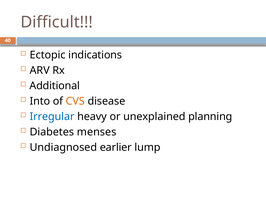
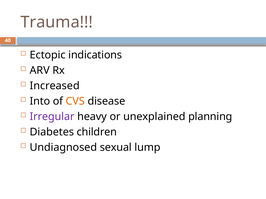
Difficult: Difficult -> Trauma
Additional: Additional -> Increased
Irregular colour: blue -> purple
menses: menses -> children
earlier: earlier -> sexual
